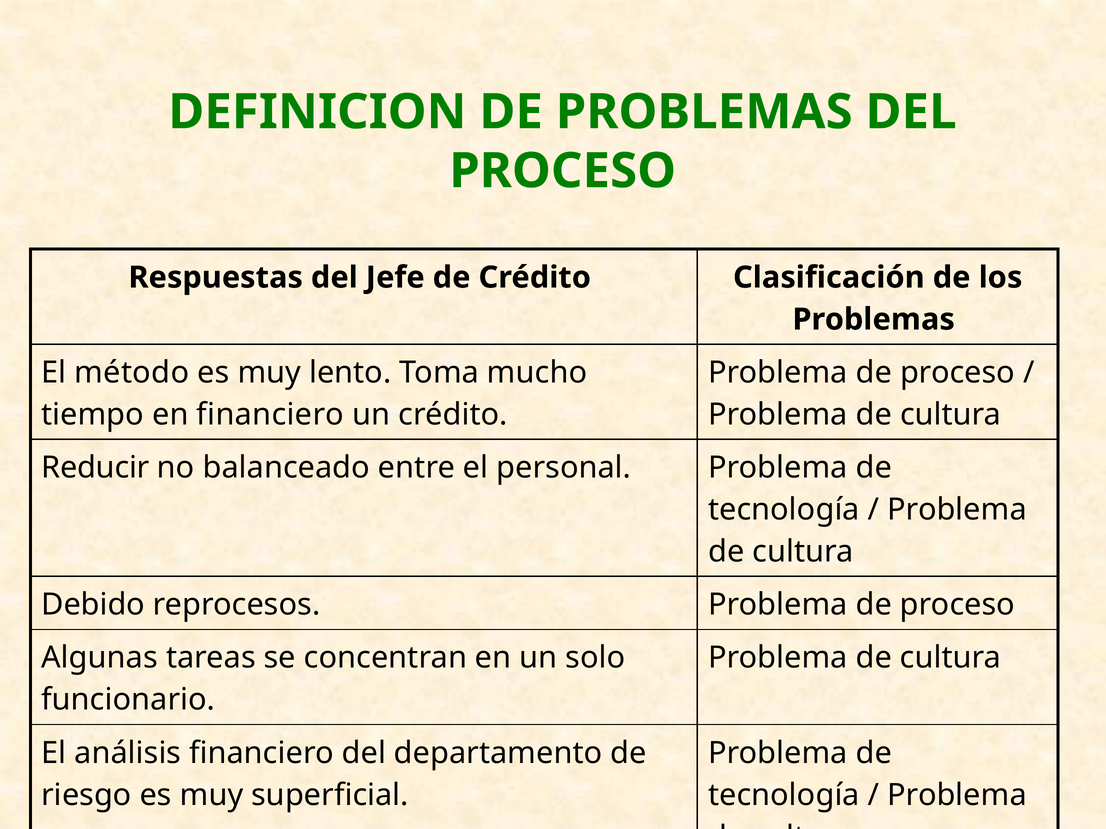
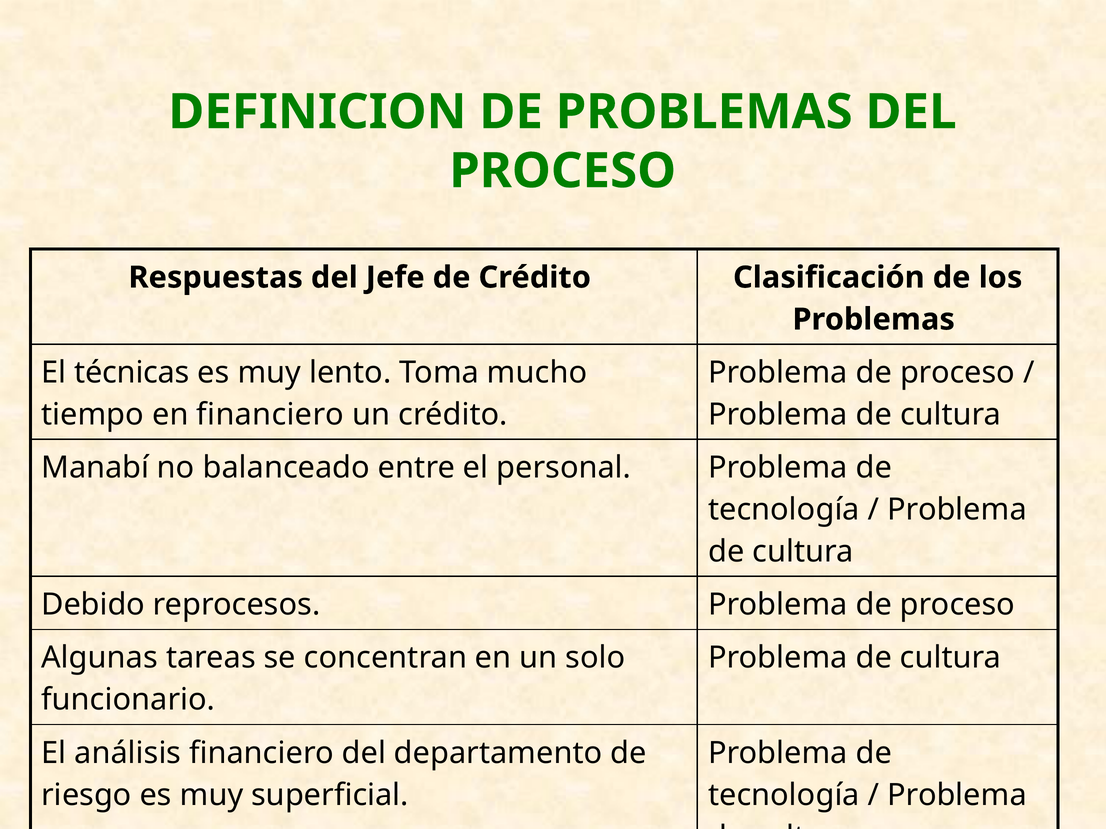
método: método -> técnicas
Reducir: Reducir -> Manabí
